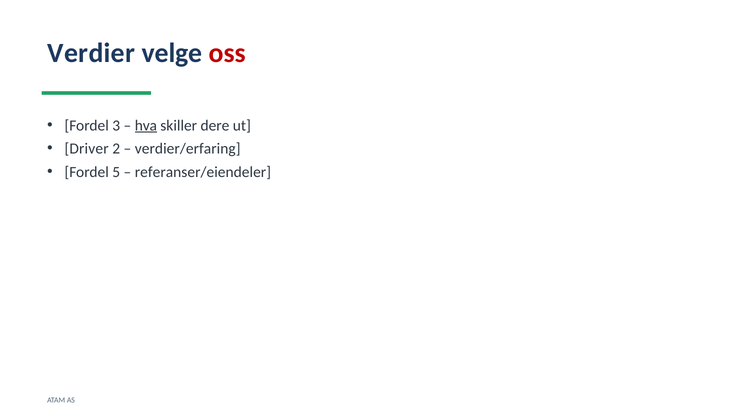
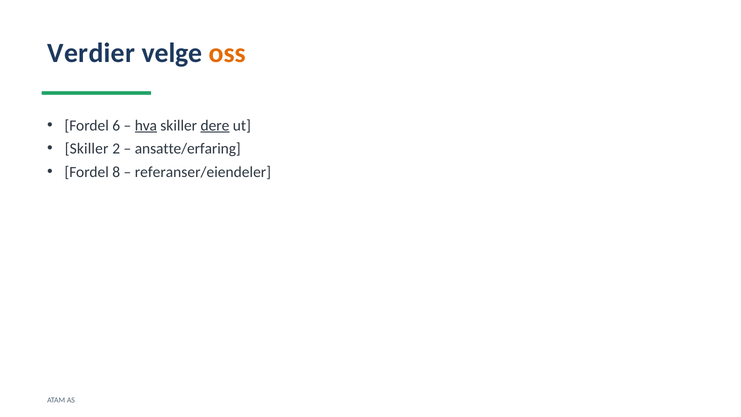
oss colour: red -> orange
3: 3 -> 6
dere underline: none -> present
Driver at (87, 149): Driver -> Skiller
verdier/erfaring: verdier/erfaring -> ansatte/erfaring
5: 5 -> 8
